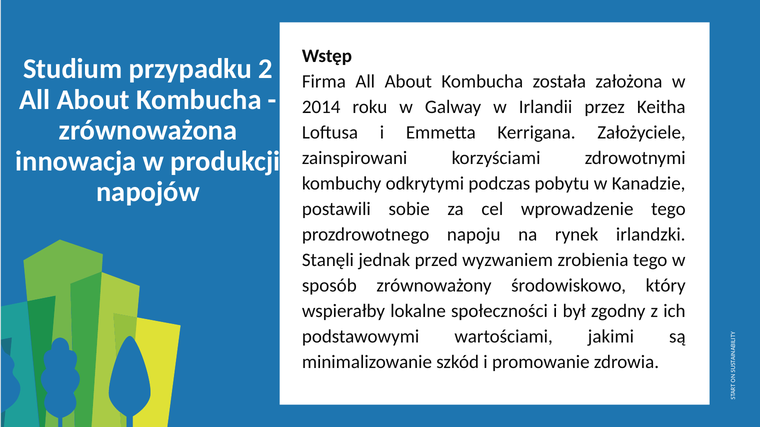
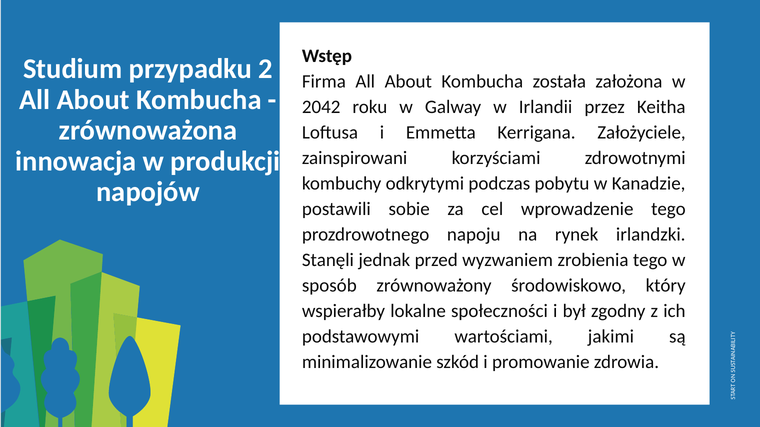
2014: 2014 -> 2042
